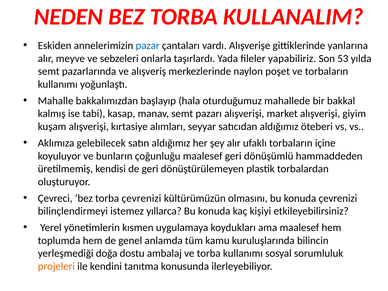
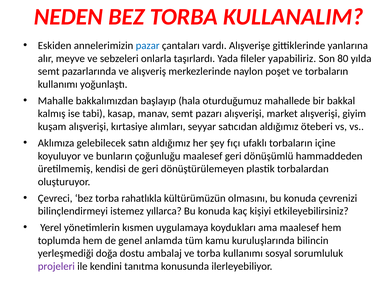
53: 53 -> 80
şey alır: alır -> fıçı
torba çevrenizi: çevrenizi -> rahatlıkla
projeleri colour: orange -> purple
